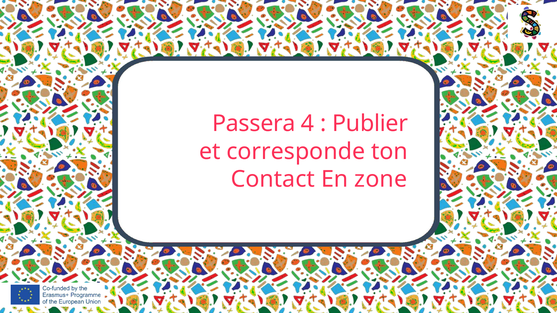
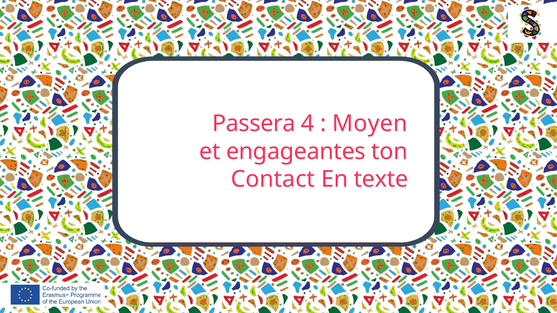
Publier: Publier -> Moyen
corresponde: corresponde -> engageantes
zone: zone -> texte
